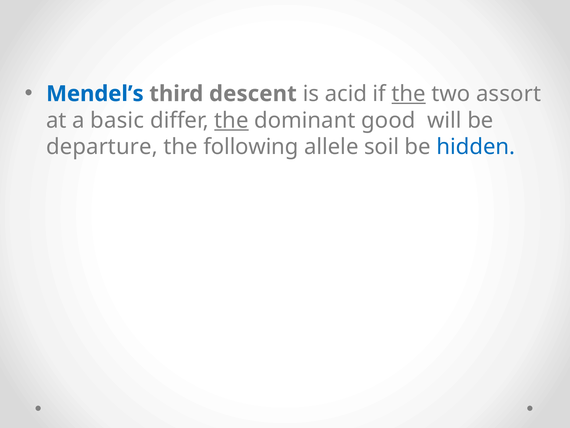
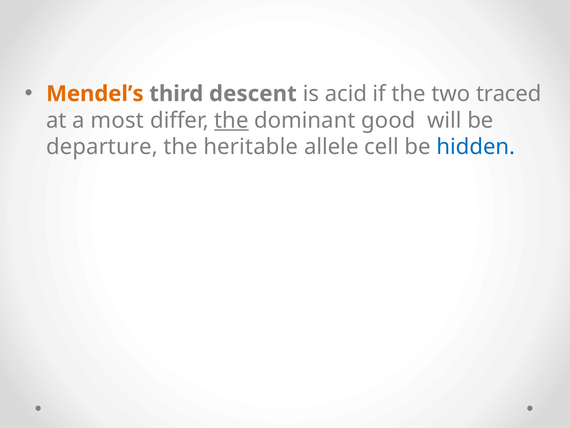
Mendel’s colour: blue -> orange
the at (409, 94) underline: present -> none
assort: assort -> traced
basic: basic -> most
following: following -> heritable
soil: soil -> cell
